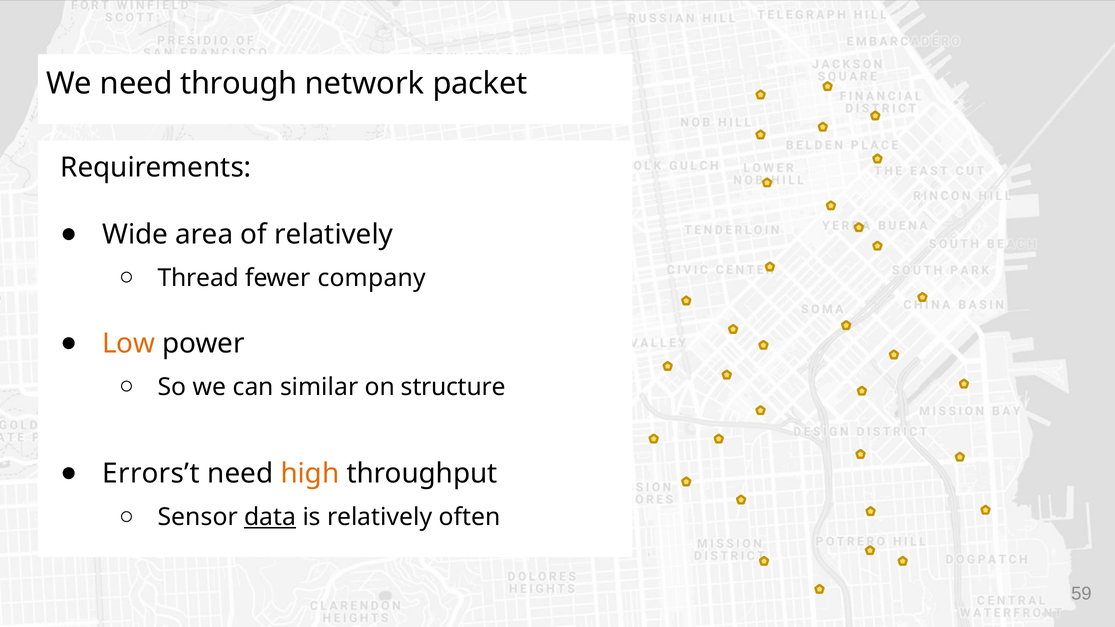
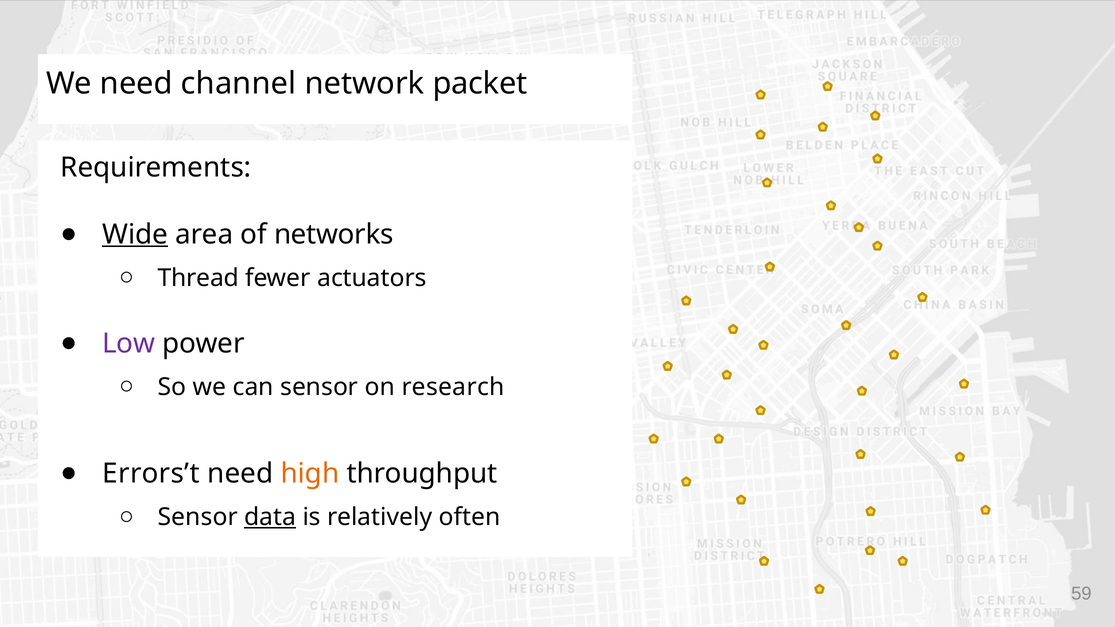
through: through -> channel
Wide underline: none -> present
of relatively: relatively -> networks
company: company -> actuators
Low colour: orange -> purple
can similar: similar -> sensor
structure: structure -> research
